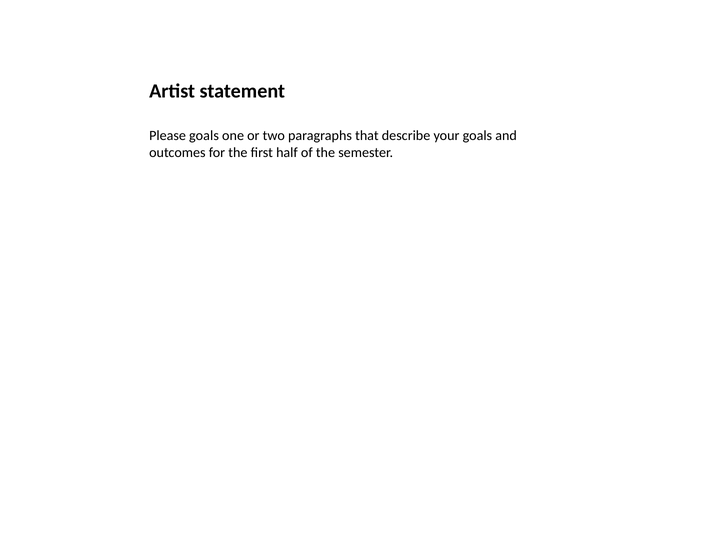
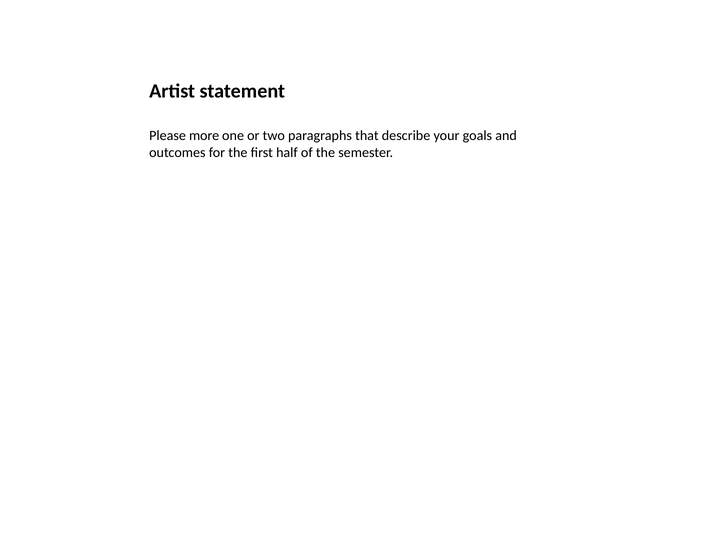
Please goals: goals -> more
